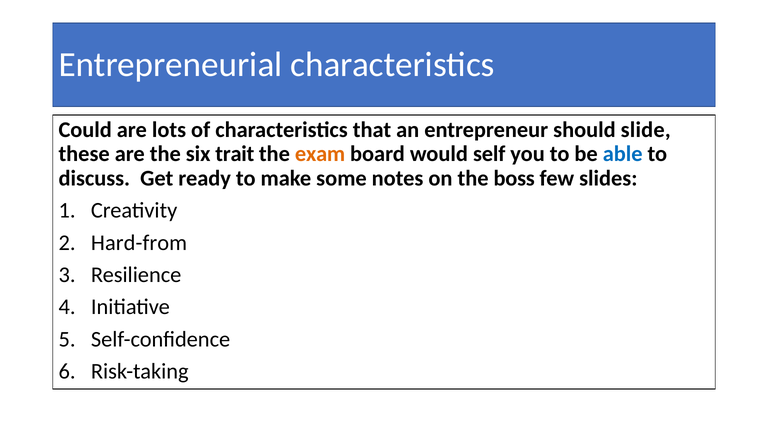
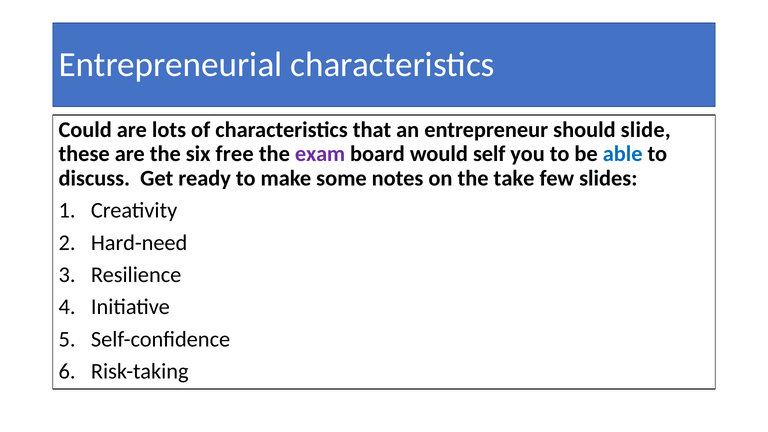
trait: trait -> free
exam colour: orange -> purple
boss: boss -> take
Hard-from: Hard-from -> Hard-need
